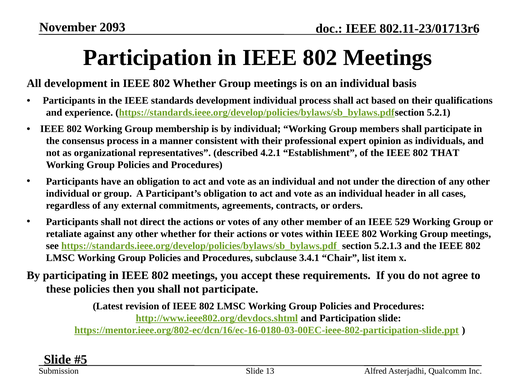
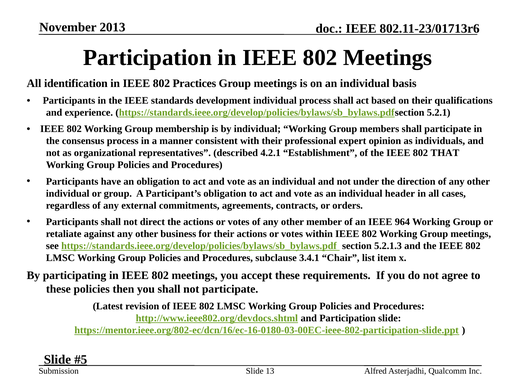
2093: 2093 -> 2013
All development: development -> identification
802 Whether: Whether -> Practices
529: 529 -> 964
other whether: whether -> business
